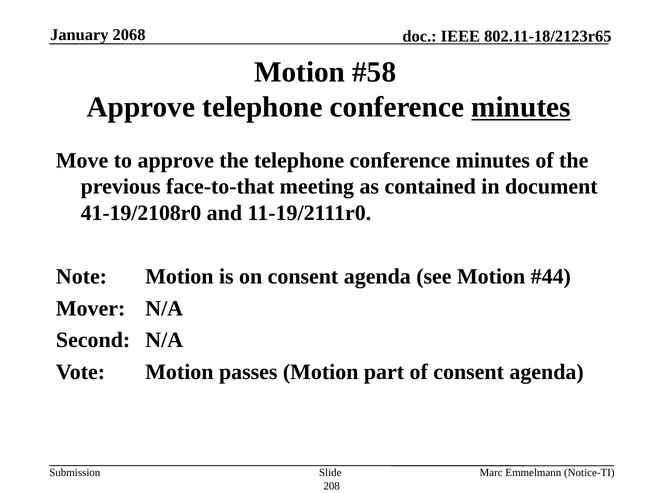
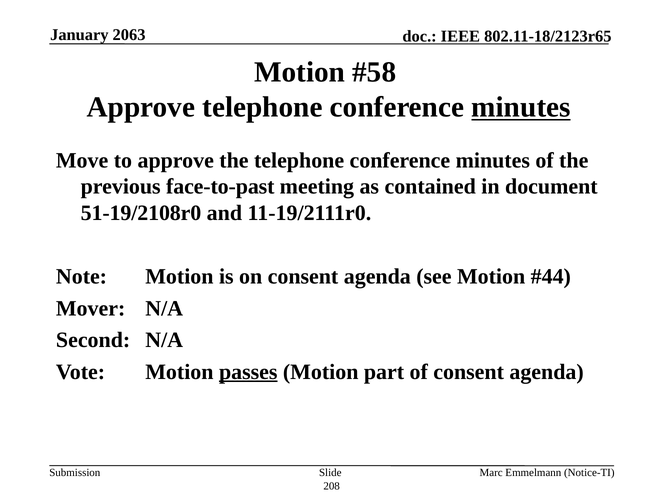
2068: 2068 -> 2063
face-to-that: face-to-that -> face-to-past
41-19/2108r0: 41-19/2108r0 -> 51-19/2108r0
passes underline: none -> present
